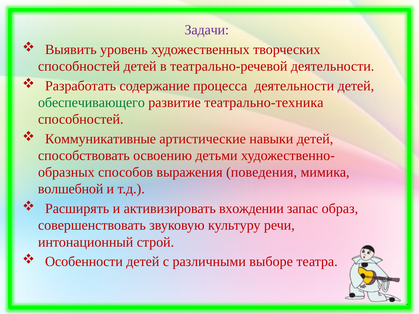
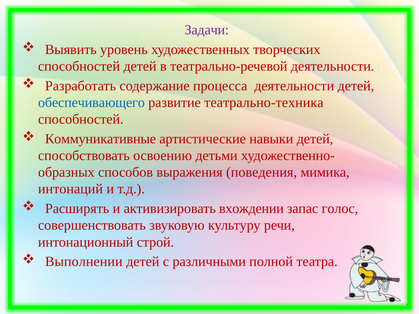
обеспечивающего colour: green -> blue
волшебной: волшебной -> интонаций
образ: образ -> голос
Особенности: Особенности -> Выполнении
выборе: выборе -> полной
